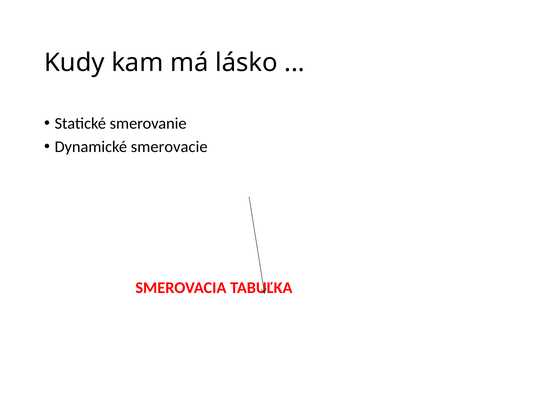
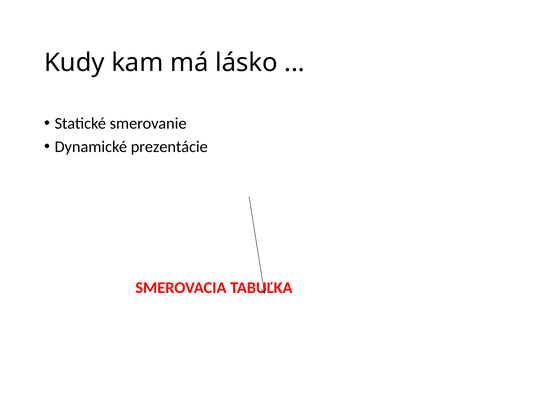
smerovacie: smerovacie -> prezentácie
